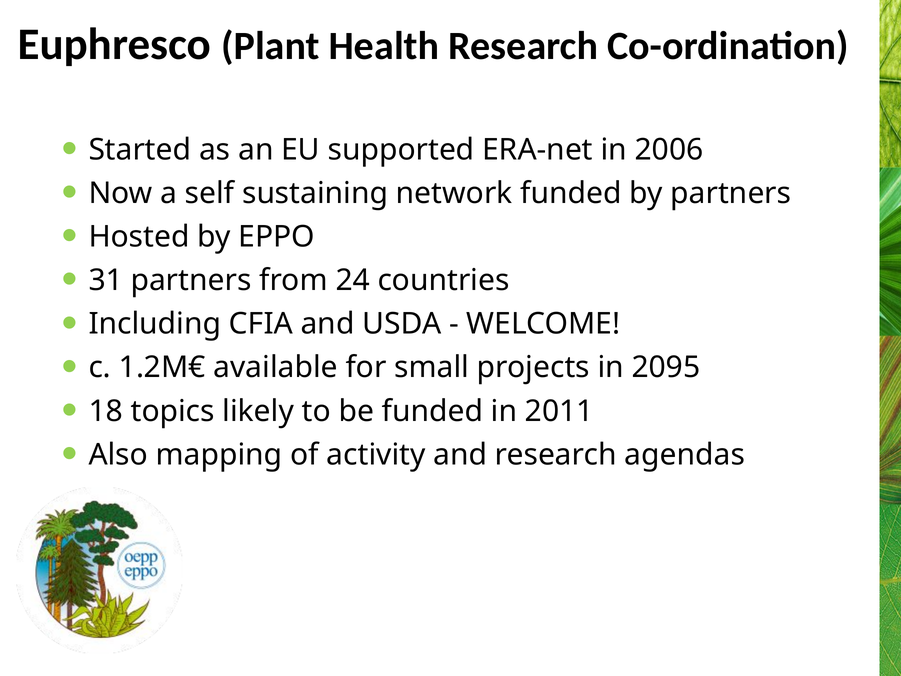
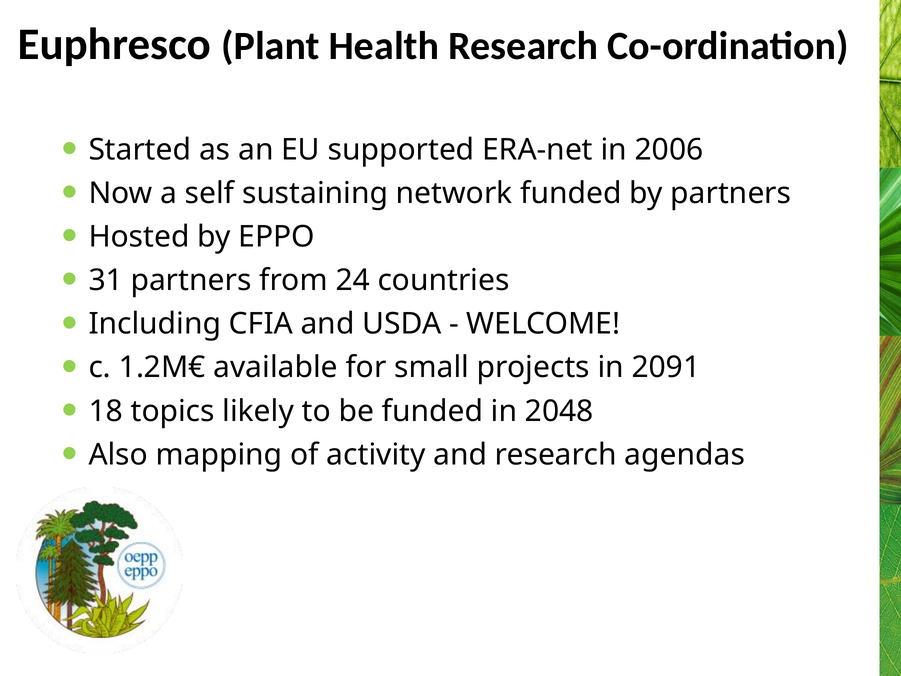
2095: 2095 -> 2091
2011: 2011 -> 2048
